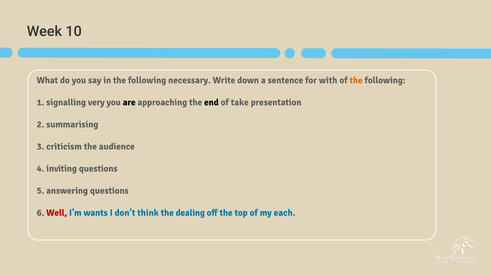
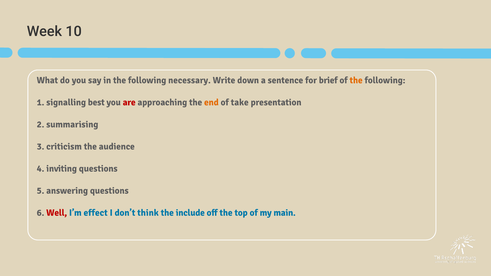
with: with -> brief
very: very -> best
are colour: black -> red
end colour: black -> orange
wants: wants -> effect
dealing: dealing -> include
each: each -> main
